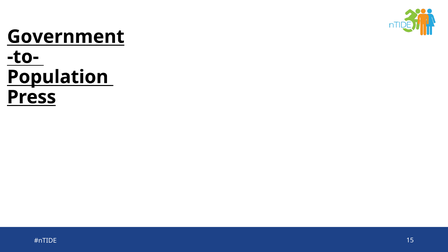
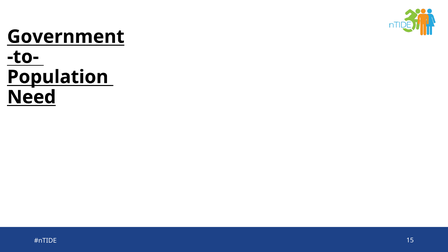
Press: Press -> Need
